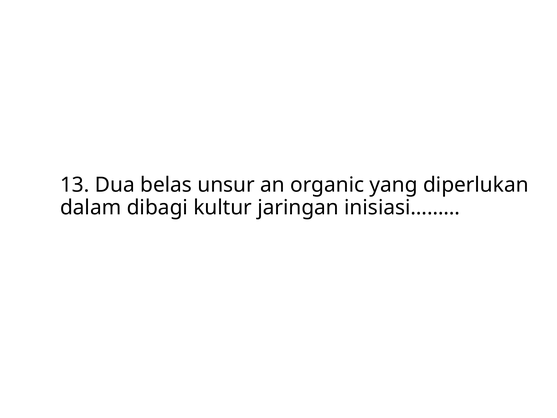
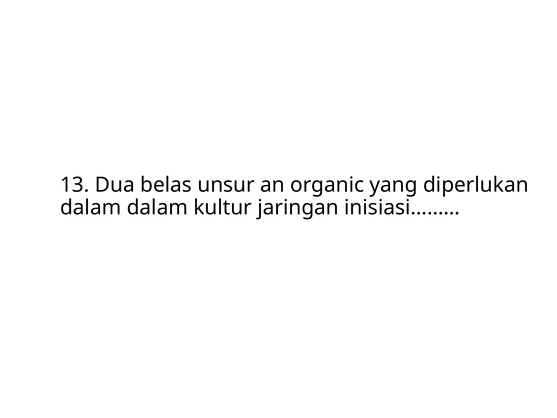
dalam dibagi: dibagi -> dalam
